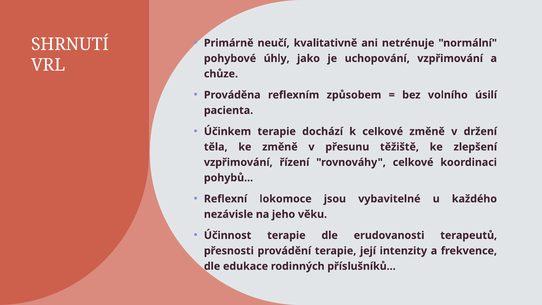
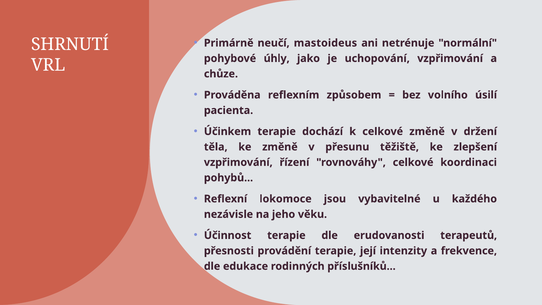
kvalitativně: kvalitativně -> mastoideus
